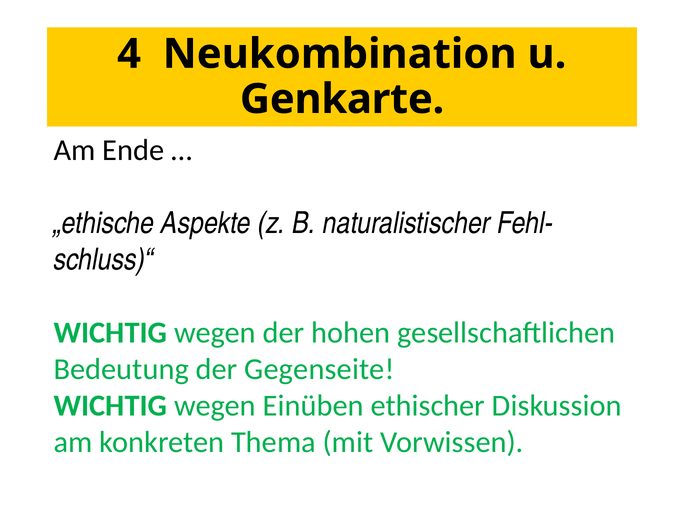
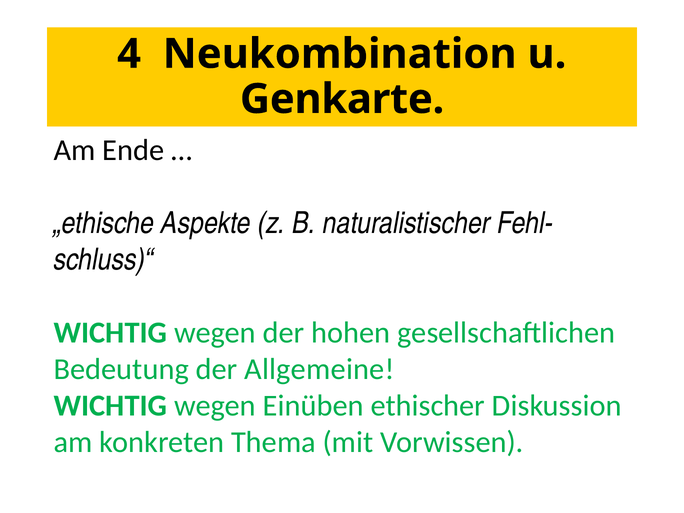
Gegenseite: Gegenseite -> Allgemeine
